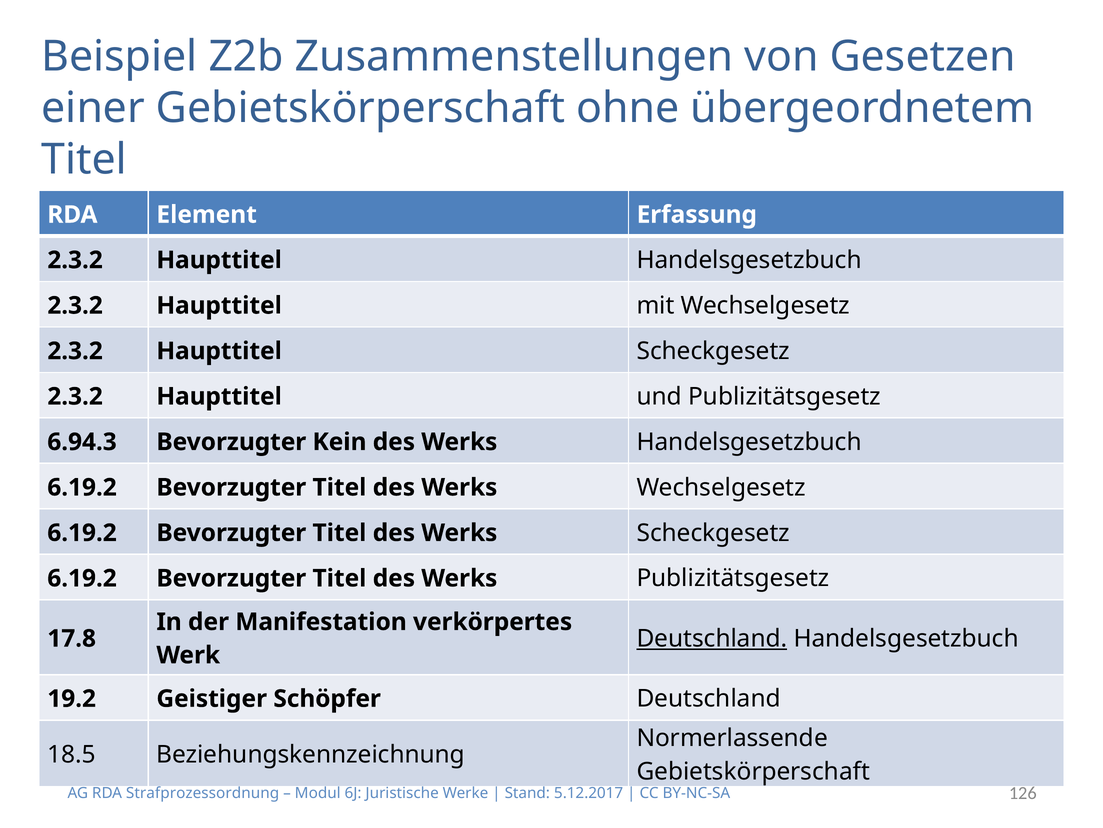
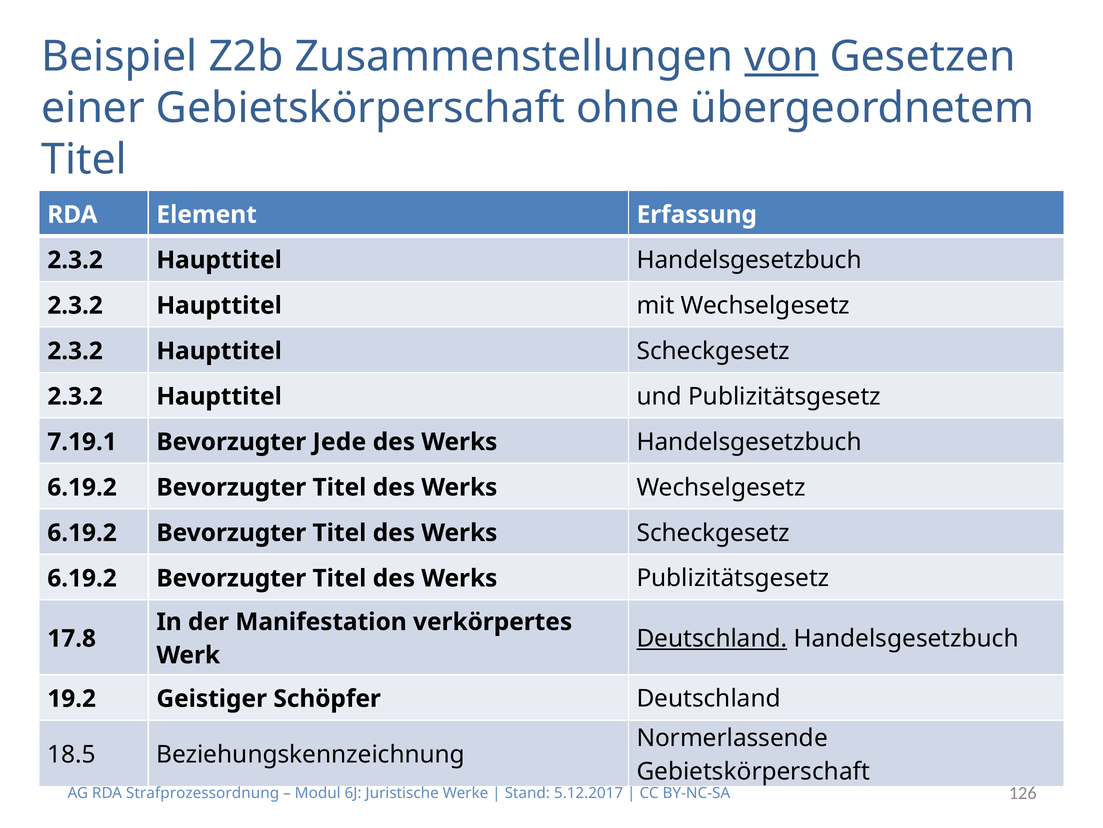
von underline: none -> present
6.94.3: 6.94.3 -> 7.19.1
Kein: Kein -> Jede
